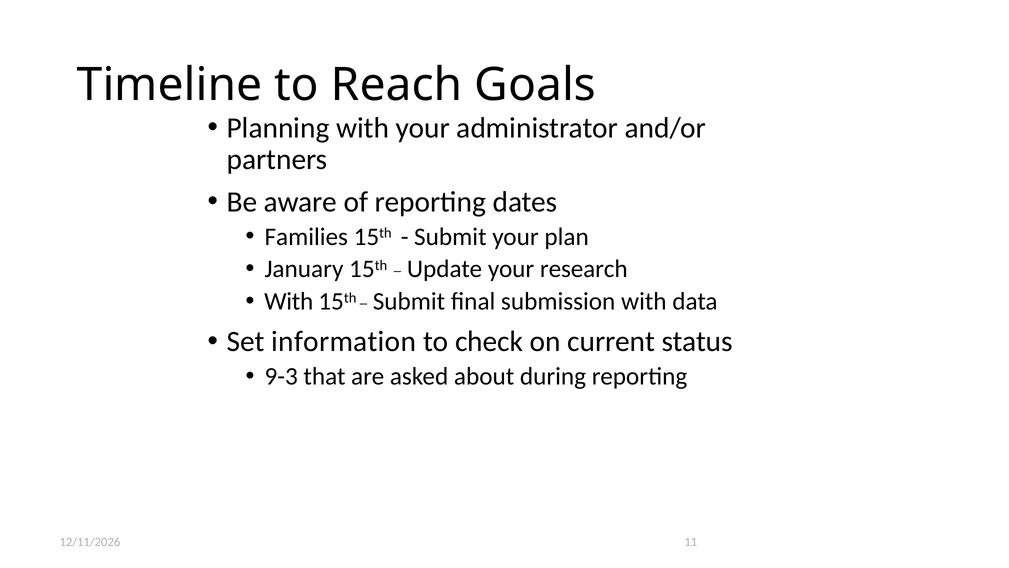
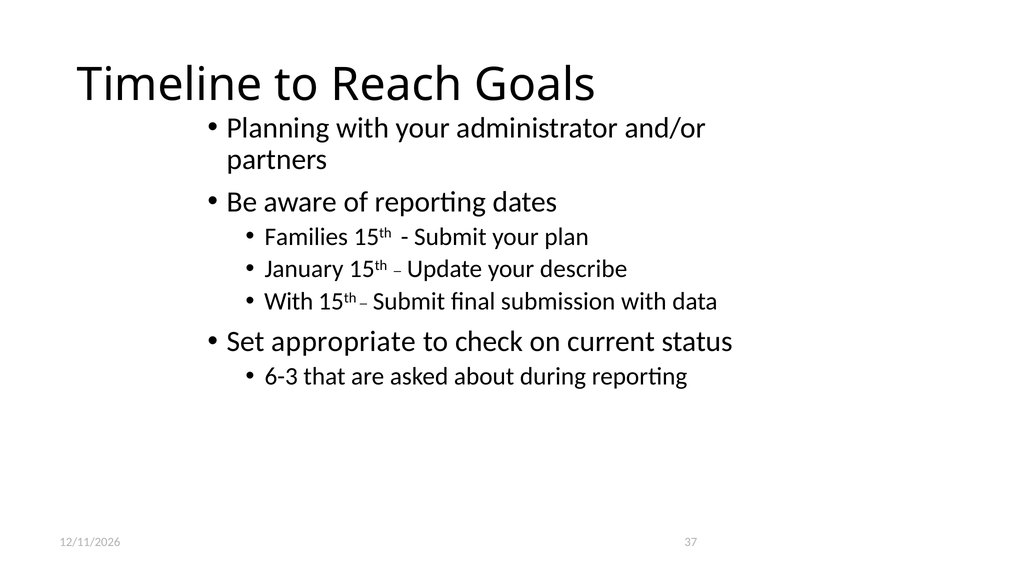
research: research -> describe
information: information -> appropriate
9-3: 9-3 -> 6-3
11: 11 -> 37
